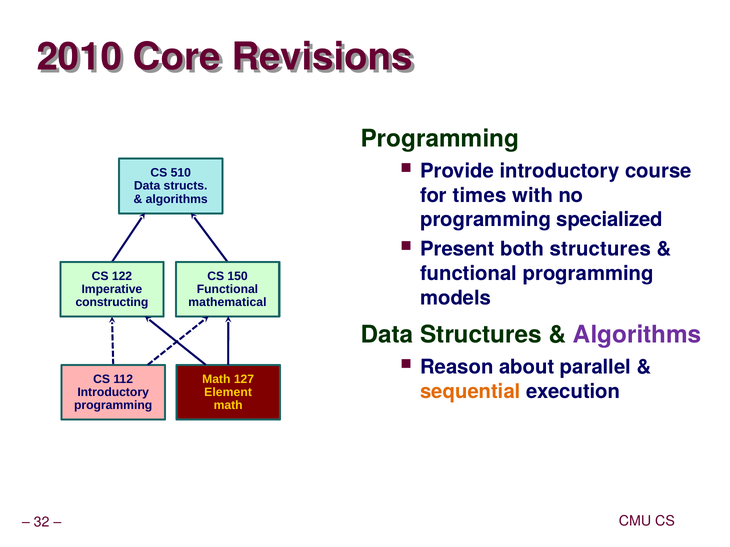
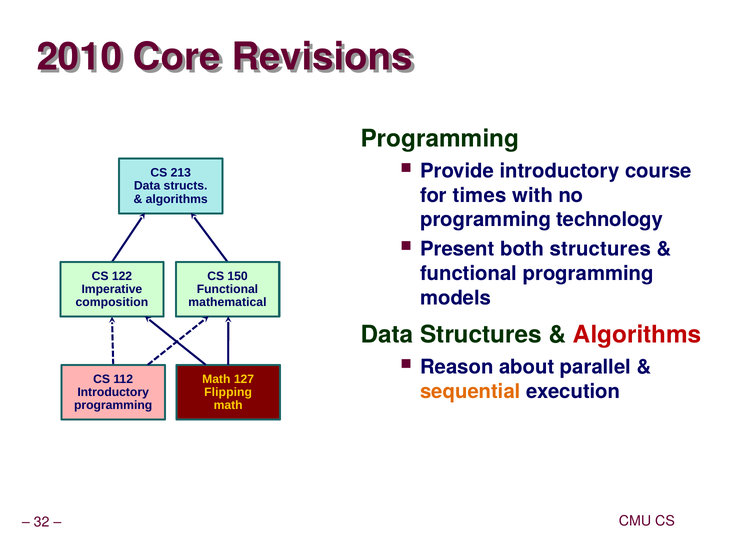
510: 510 -> 213
specialized: specialized -> technology
constructing: constructing -> composition
Algorithms at (637, 335) colour: purple -> red
Element: Element -> Flipping
